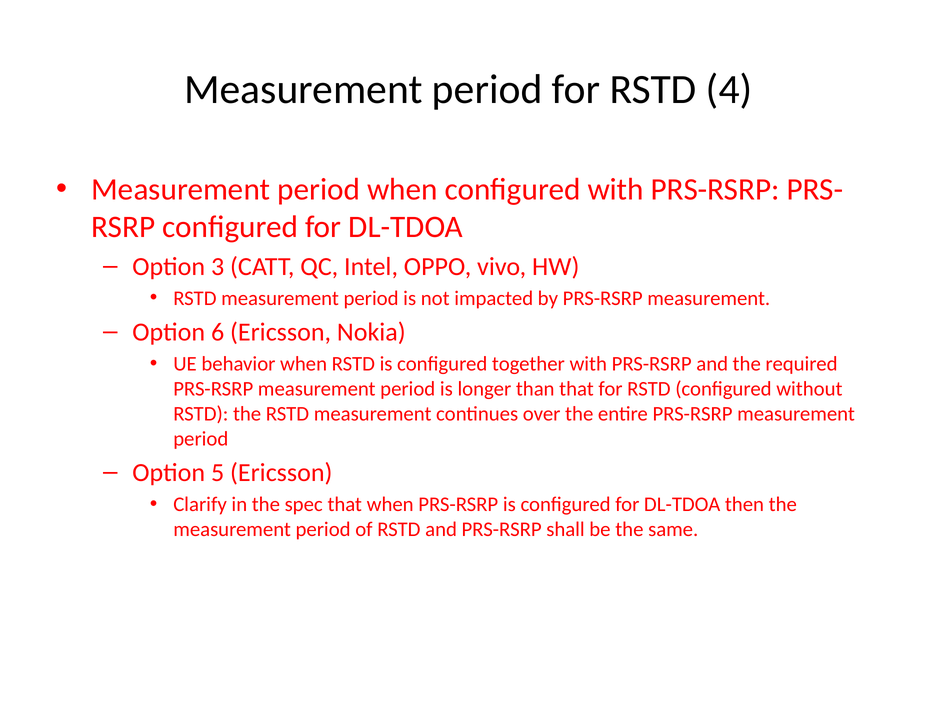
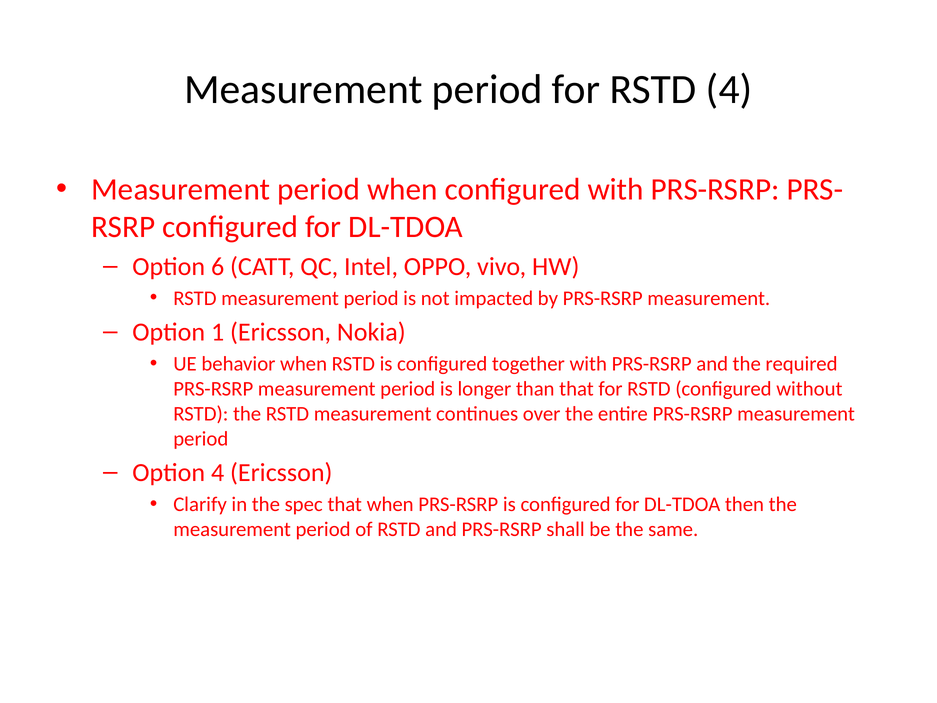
3: 3 -> 6
6: 6 -> 1
Option 5: 5 -> 4
